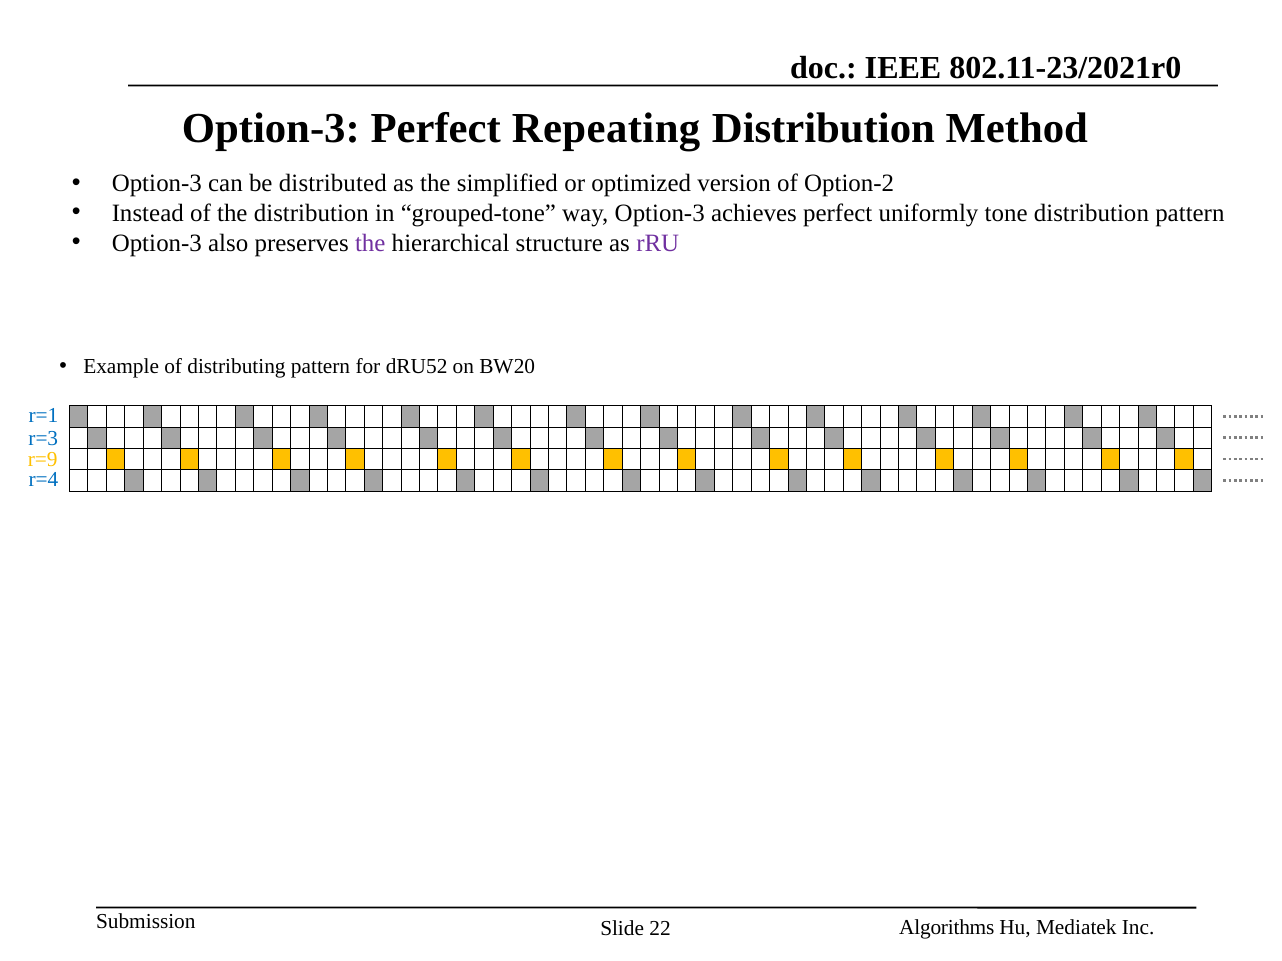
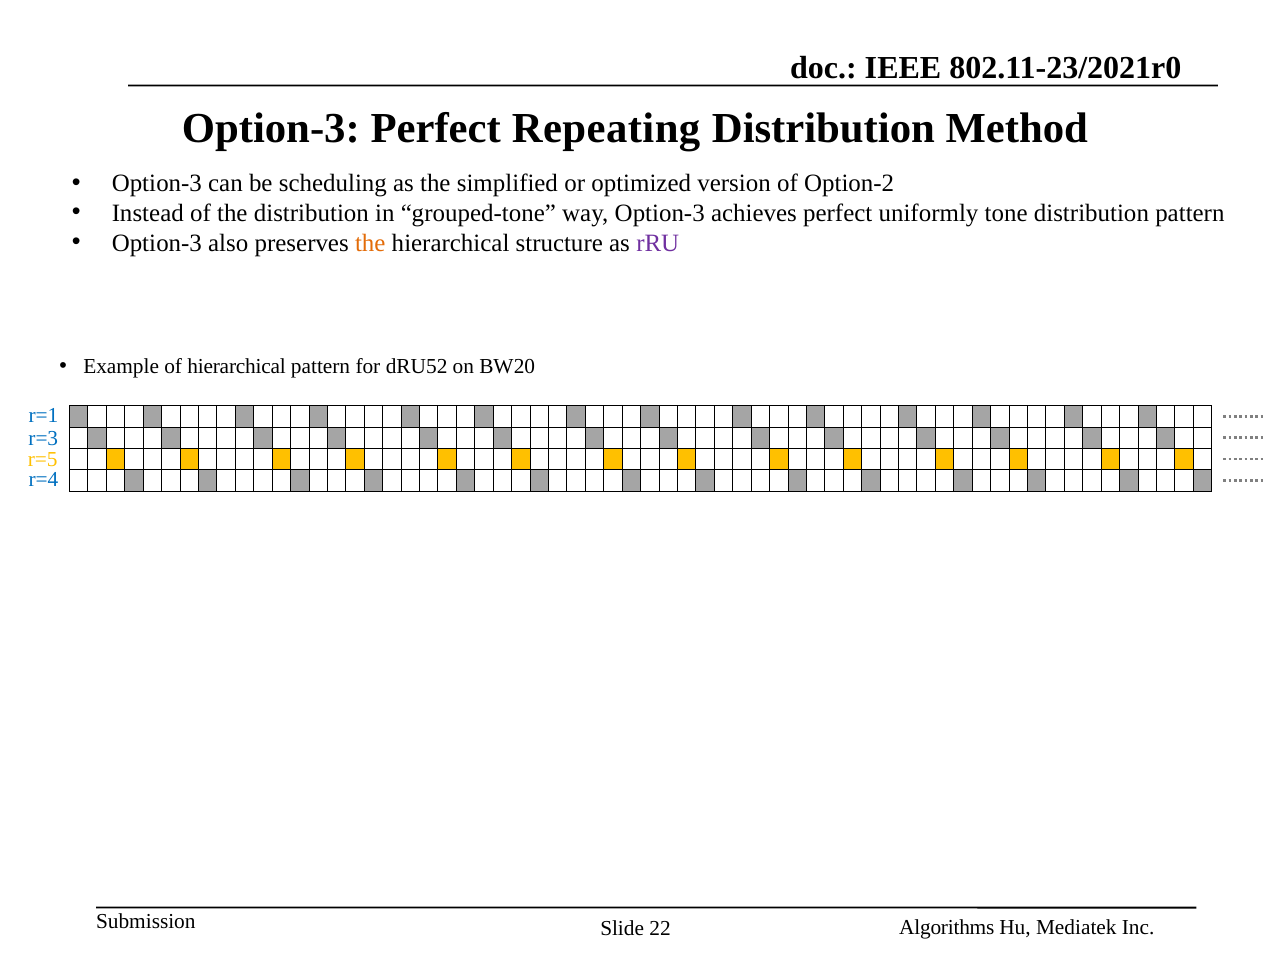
distributed: distributed -> scheduling
the at (370, 243) colour: purple -> orange
of distributing: distributing -> hierarchical
r=9: r=9 -> r=5
